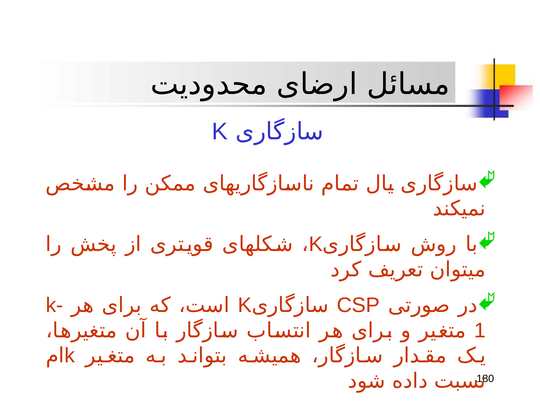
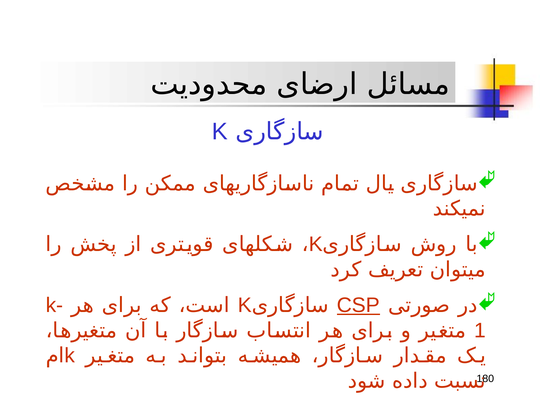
CSP underline: none -> present
